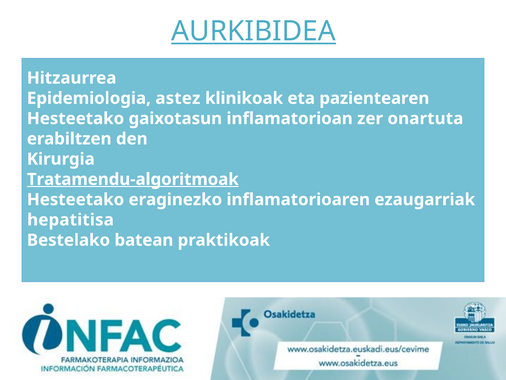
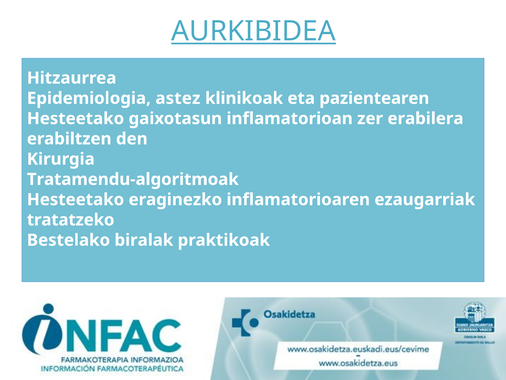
onartuta: onartuta -> erabilera
Tratamendu-algoritmoak underline: present -> none
hepatitisa: hepatitisa -> tratatzeko
batean: batean -> biralak
